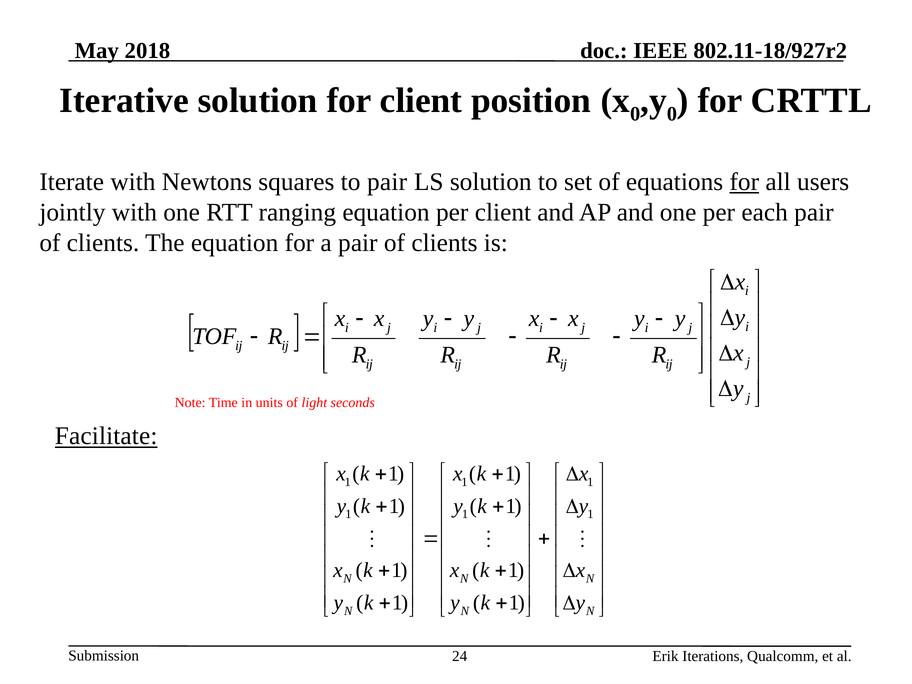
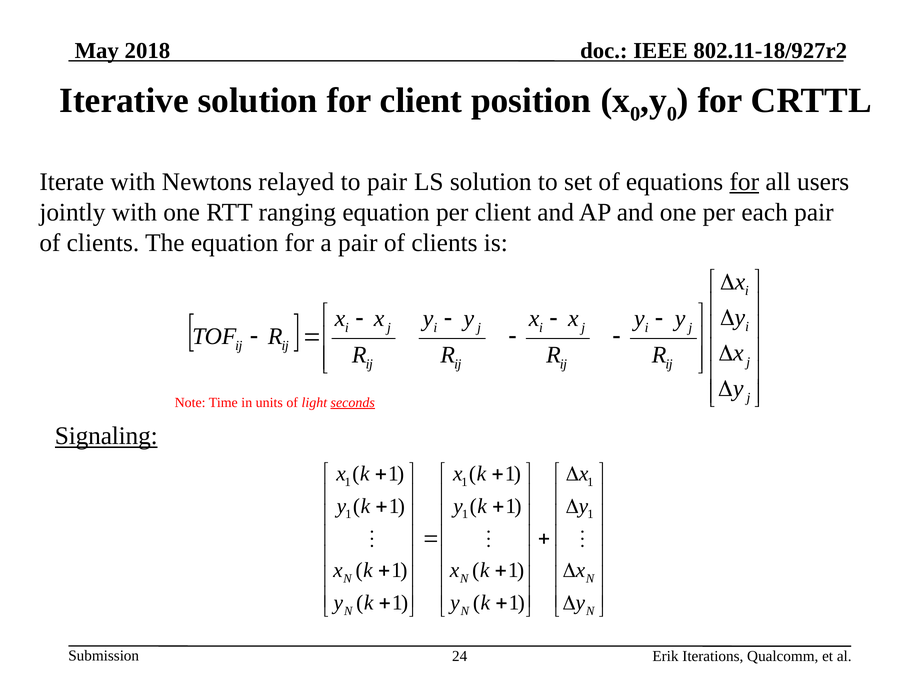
squares: squares -> relayed
seconds underline: none -> present
Facilitate: Facilitate -> Signaling
